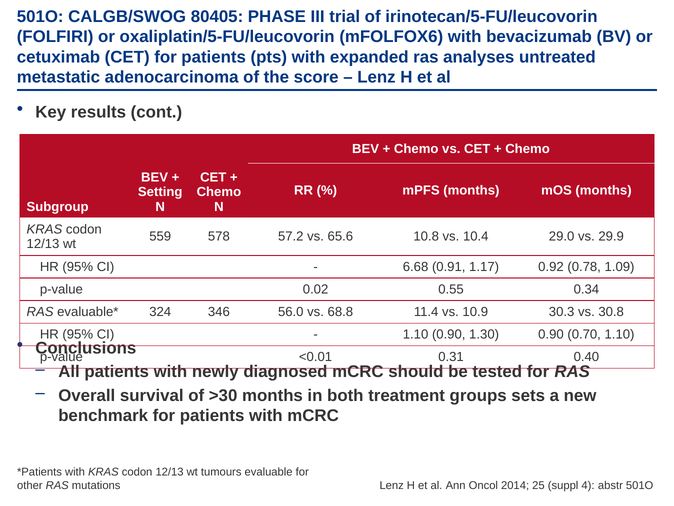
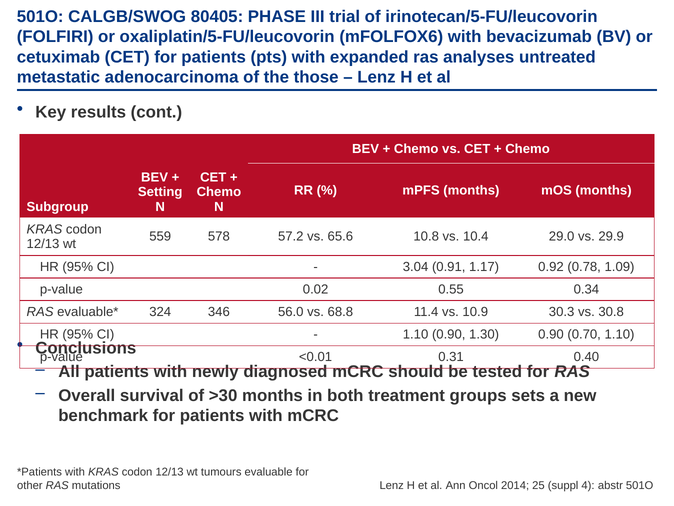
score: score -> those
6.68: 6.68 -> 3.04
